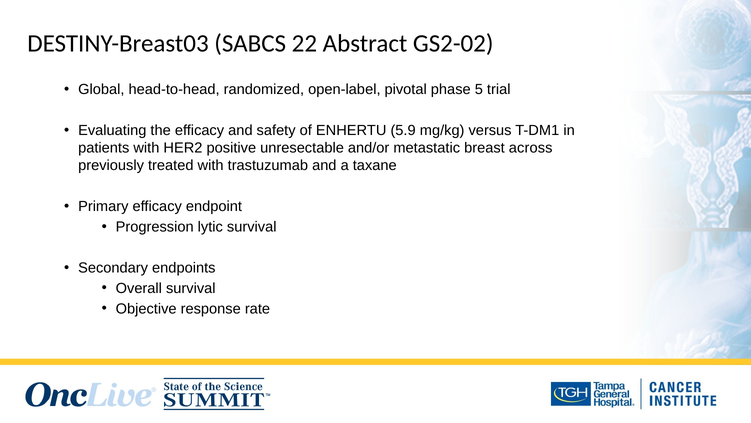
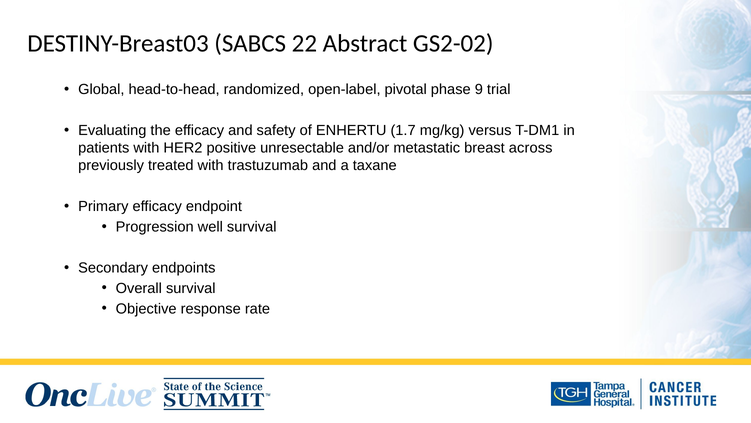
5: 5 -> 9
5.9: 5.9 -> 1.7
lytic: lytic -> well
